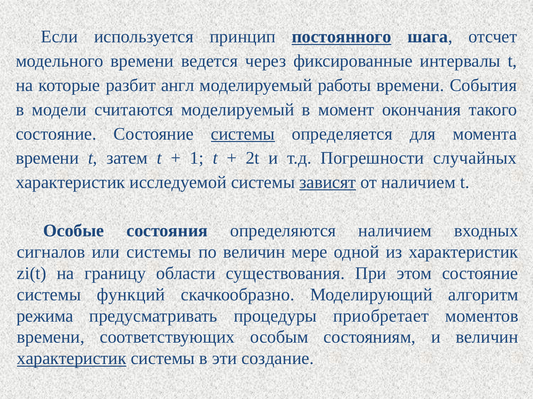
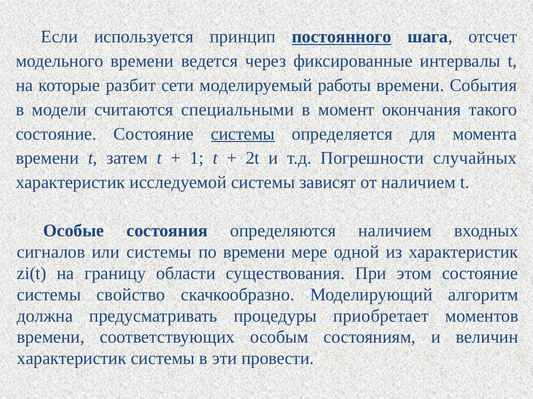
англ: англ -> сети
считаются моделируемый: моделируемый -> специальными
зависят underline: present -> none
по величин: величин -> времени
функций: функций -> свойство
режима: режима -> должна
характеристик at (72, 359) underline: present -> none
создание: создание -> провести
